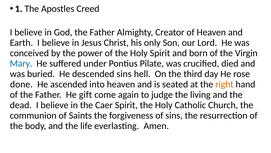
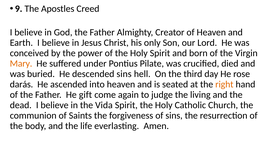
1: 1 -> 9
Mary colour: blue -> orange
done: done -> darás
Caer: Caer -> Vida
